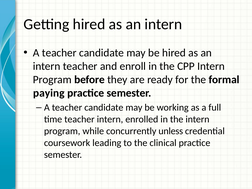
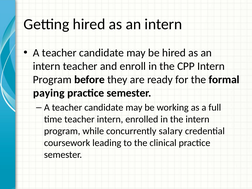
unless: unless -> salary
